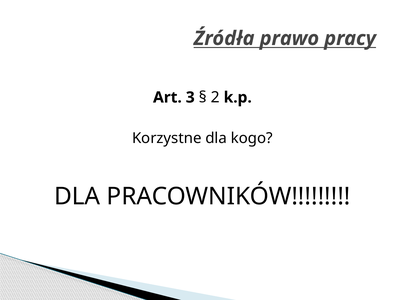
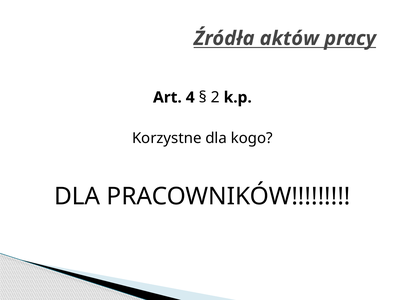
prawo: prawo -> aktów
3: 3 -> 4
